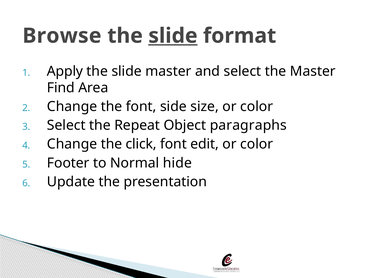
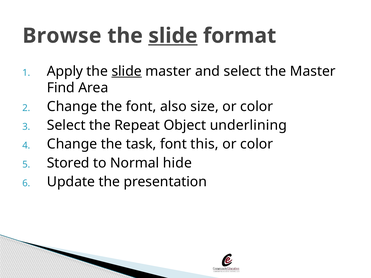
slide at (127, 71) underline: none -> present
side: side -> also
paragraphs: paragraphs -> underlining
click: click -> task
edit: edit -> this
Footer: Footer -> Stored
